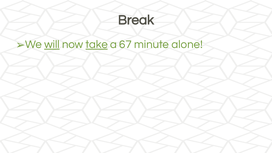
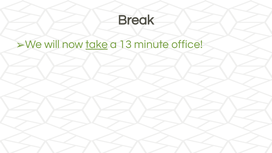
will underline: present -> none
67: 67 -> 13
alone: alone -> office
